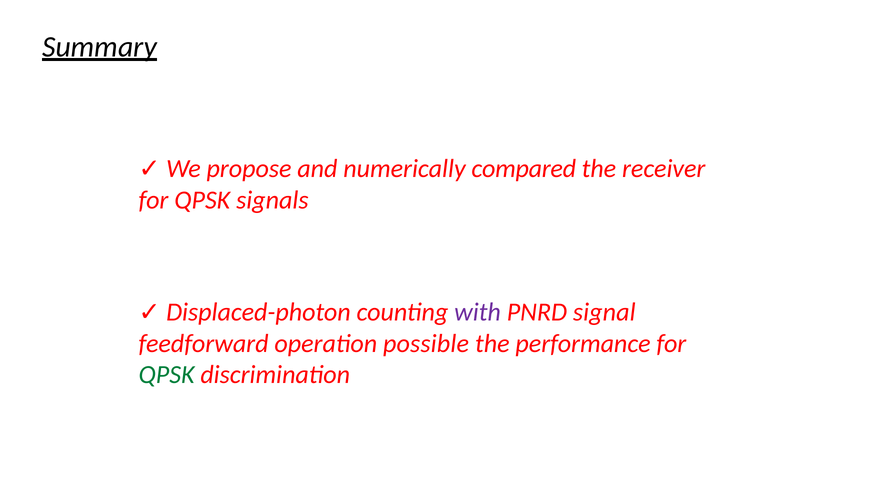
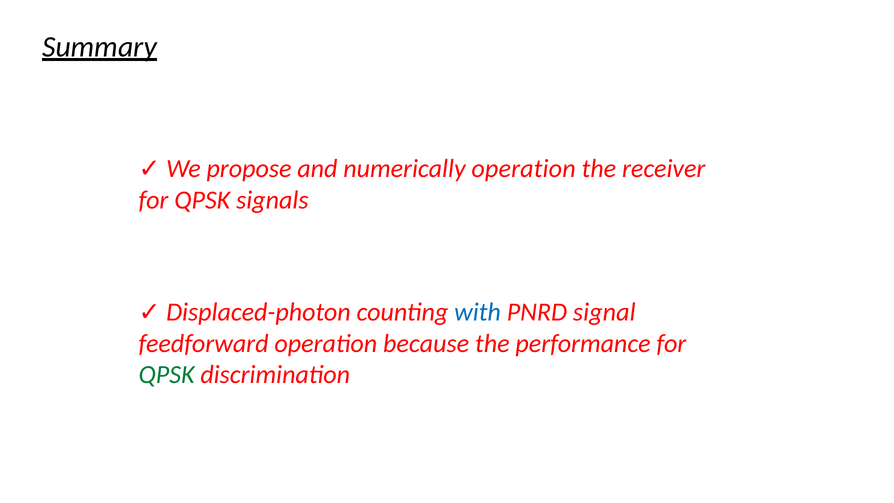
numerically compared: compared -> operation
with colour: purple -> blue
possible: possible -> because
